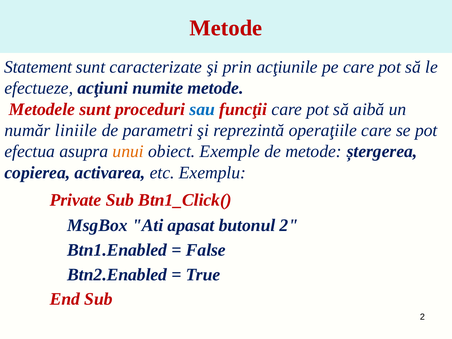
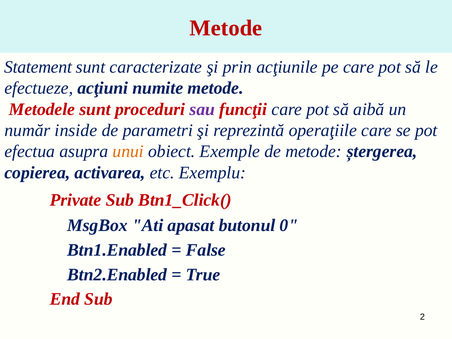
sau colour: blue -> purple
liniile: liniile -> inside
butonul 2: 2 -> 0
